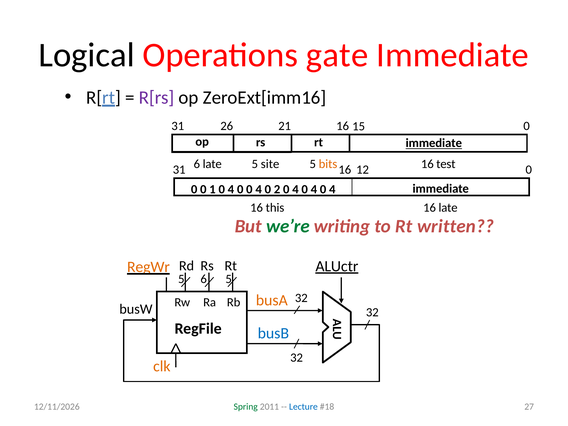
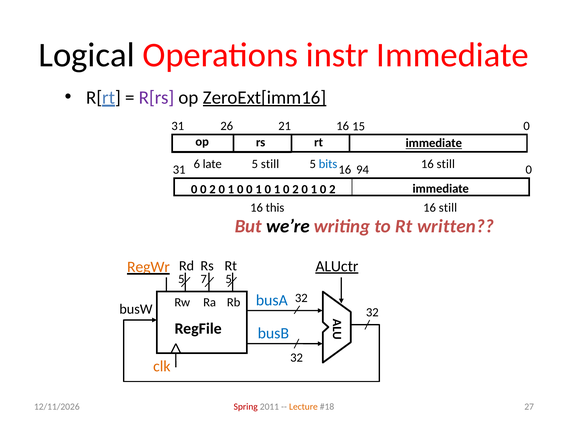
gate: gate -> instr
ZeroExt[imm16 underline: none -> present
5 site: site -> still
bits colour: orange -> blue
test at (446, 164): test -> still
12: 12 -> 94
0 0 1: 1 -> 2
4 at (231, 189): 4 -> 1
0 0 4: 4 -> 1
2 at (277, 189): 2 -> 1
4 at (295, 189): 4 -> 2
4 at (314, 189): 4 -> 1
4 at (332, 189): 4 -> 2
late at (448, 208): late -> still
we’re colour: green -> black
5 6: 6 -> 7
busA colour: orange -> blue
Spring colour: green -> red
Lecture colour: blue -> orange
